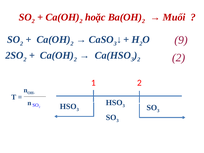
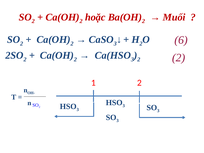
9: 9 -> 6
